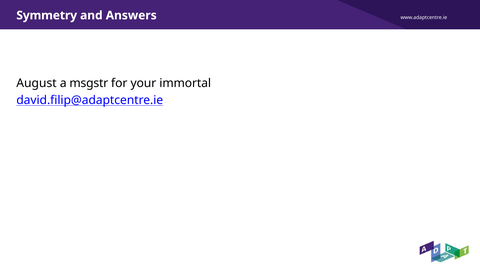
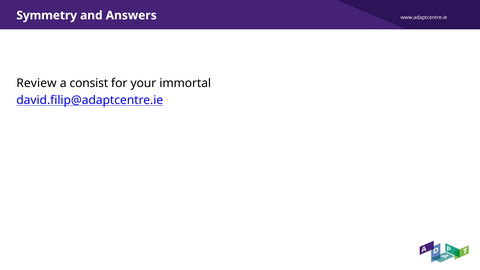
August: August -> Review
msgstr: msgstr -> consist
